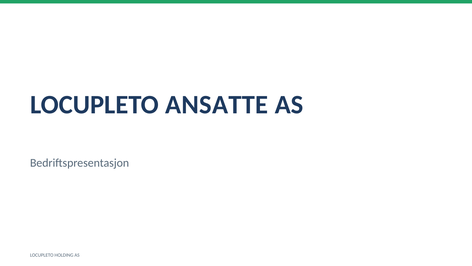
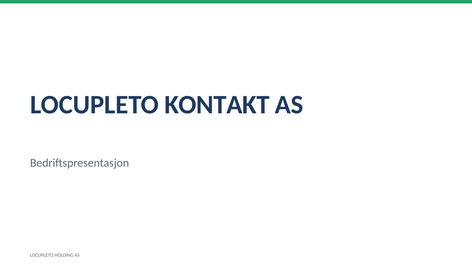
ANSATTE: ANSATTE -> KONTAKT
